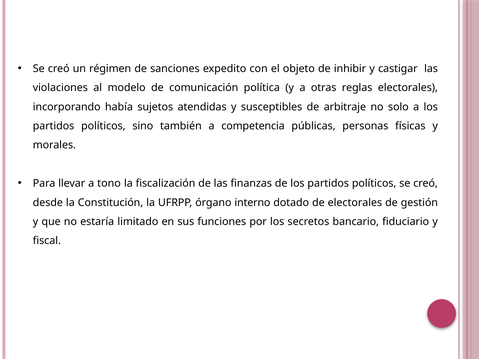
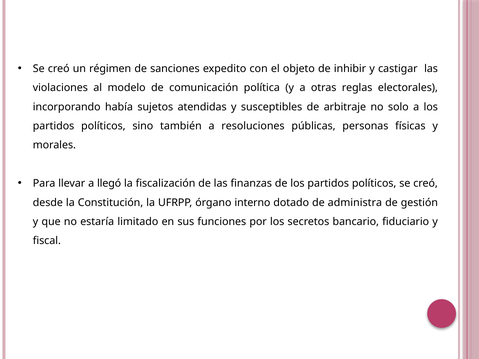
competencia: competencia -> resoluciones
tono: tono -> llegó
de electorales: electorales -> administra
